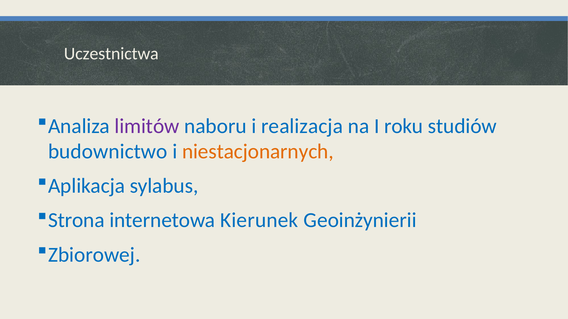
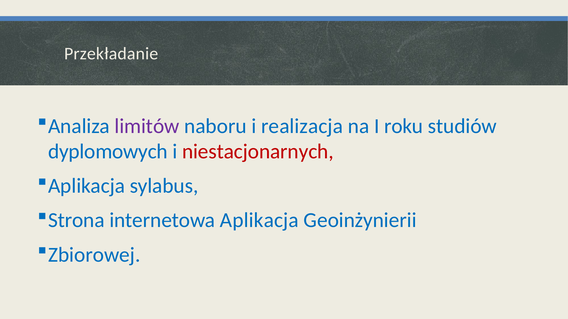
Uczestnictwa: Uczestnictwa -> Przekładanie
budownictwo: budownictwo -> dyplomowych
niestacjonarnych colour: orange -> red
internetowa Kierunek: Kierunek -> Aplikacja
